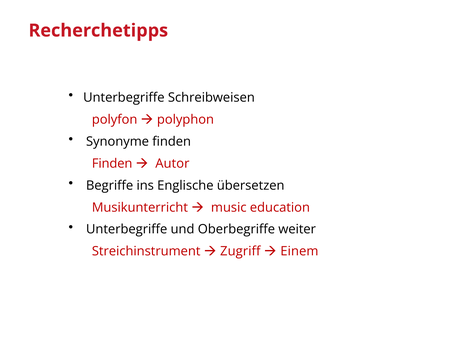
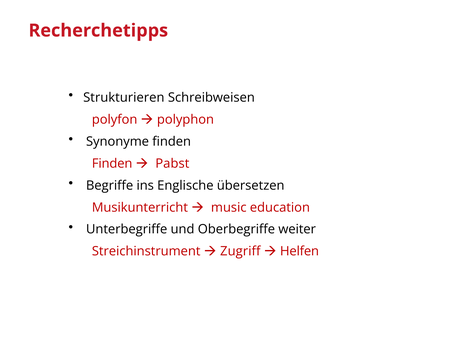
Unterbegriffe at (124, 97): Unterbegriffe -> Strukturieren
Autor: Autor -> Pabst
Einem: Einem -> Helfen
